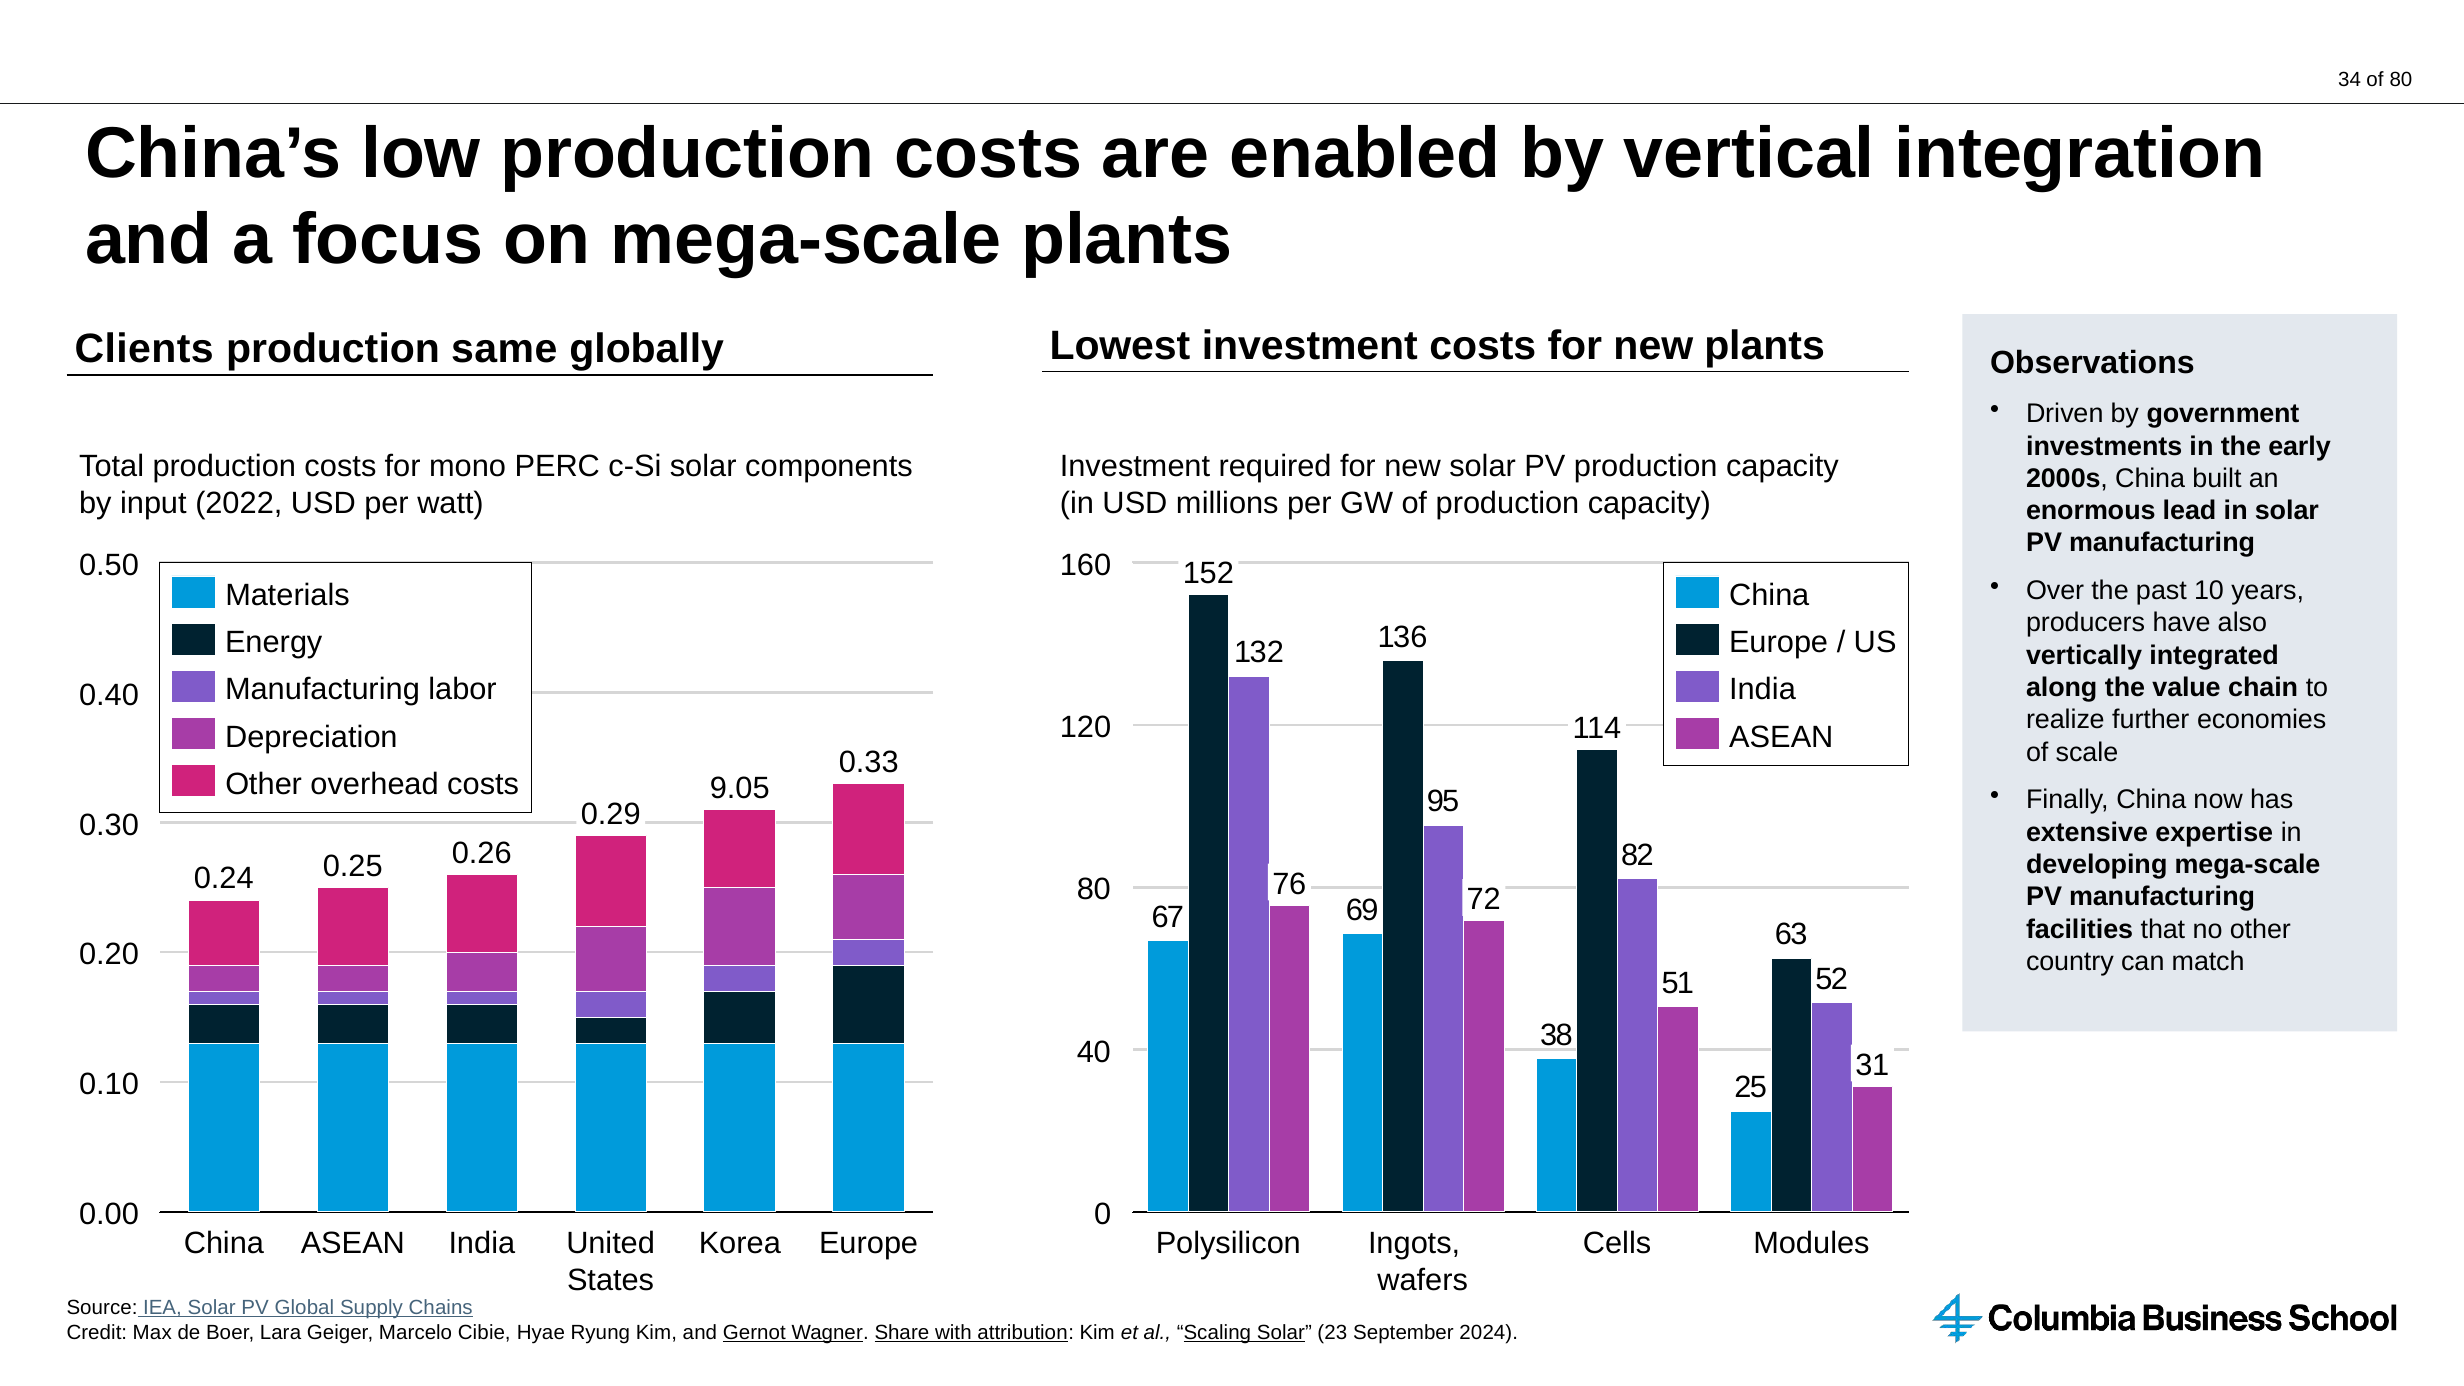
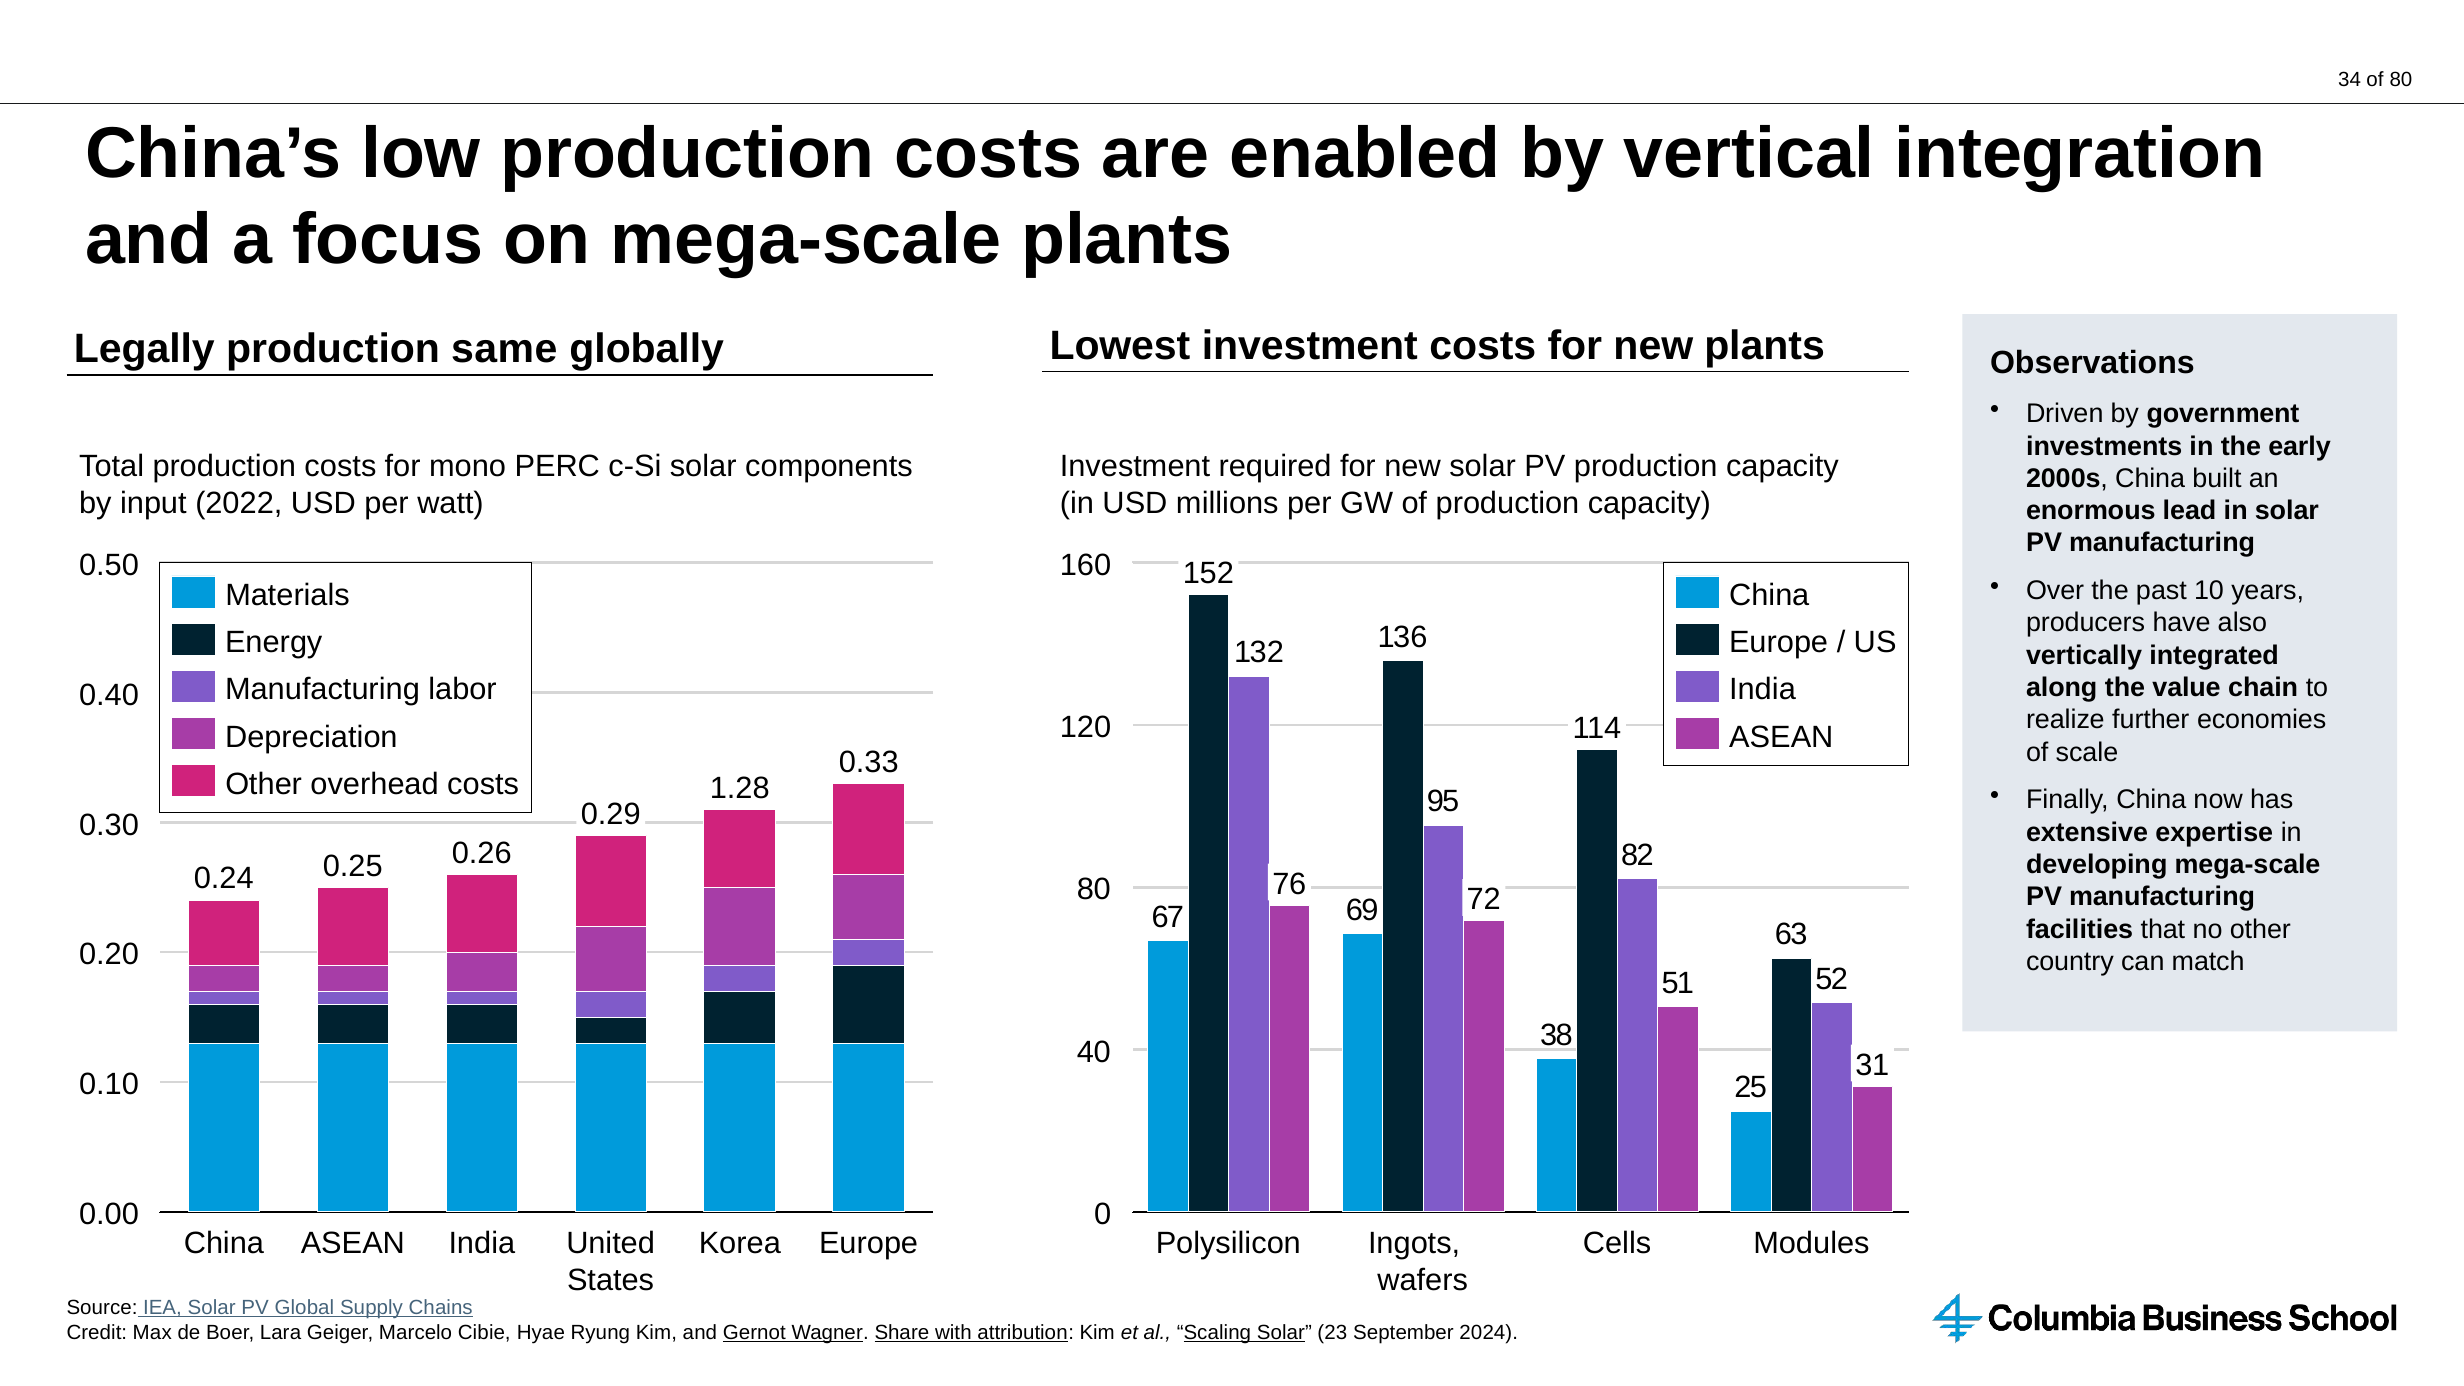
Clients: Clients -> Legally
9.05: 9.05 -> 1.28
